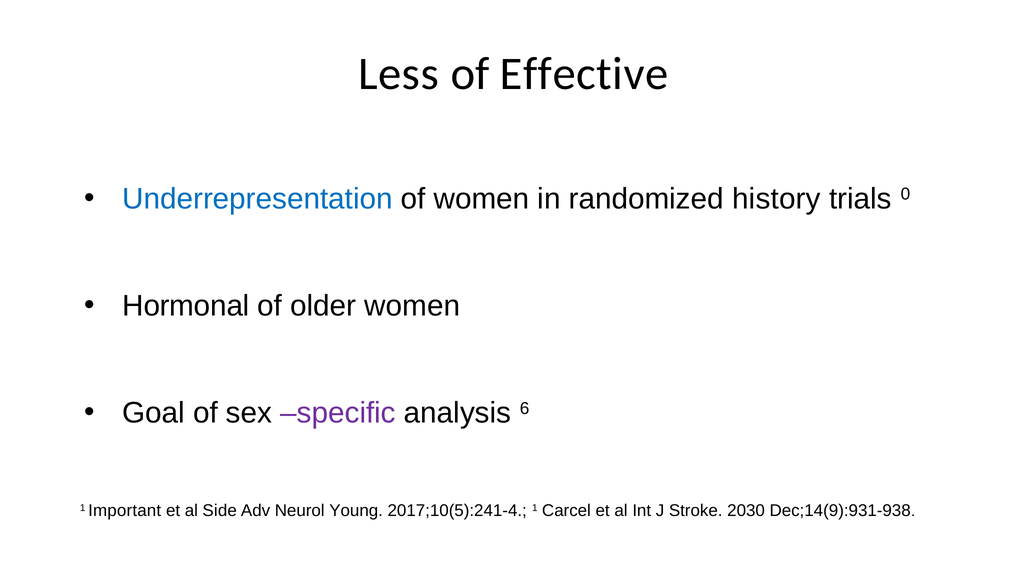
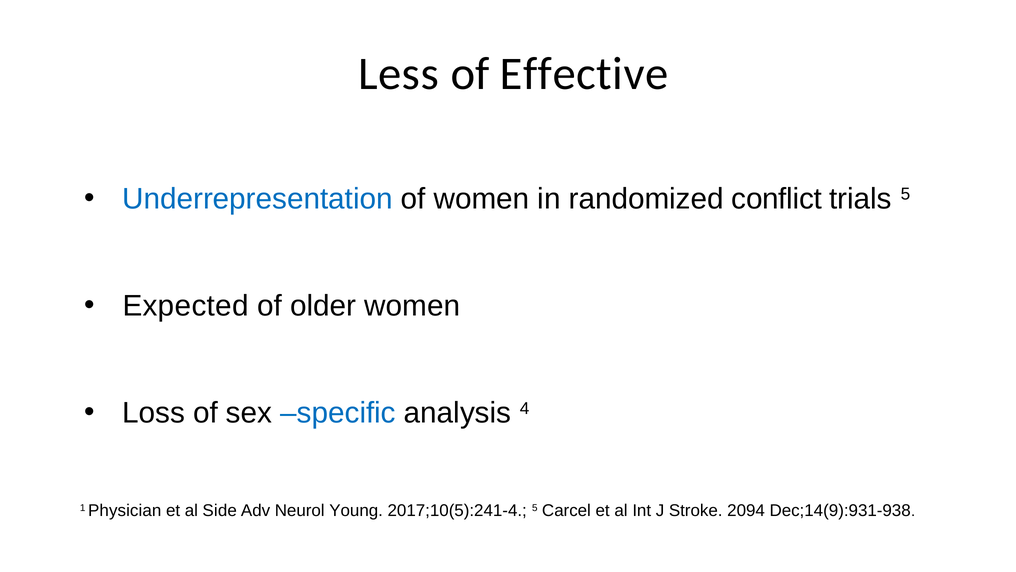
history: history -> conflict
trials 0: 0 -> 5
Hormonal: Hormonal -> Expected
Goal: Goal -> Loss
specific colour: purple -> blue
6: 6 -> 4
Important: Important -> Physician
2017;10(5):241-4 1: 1 -> 5
2030: 2030 -> 2094
